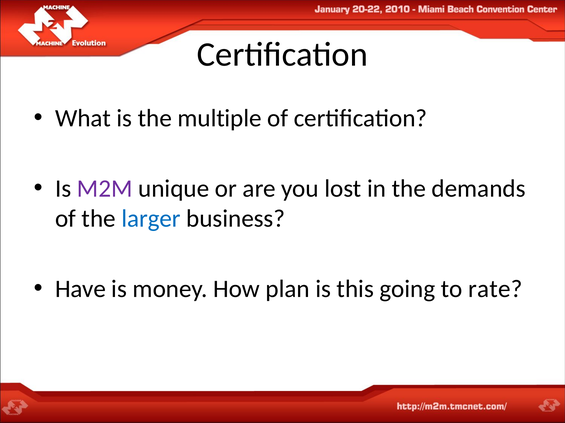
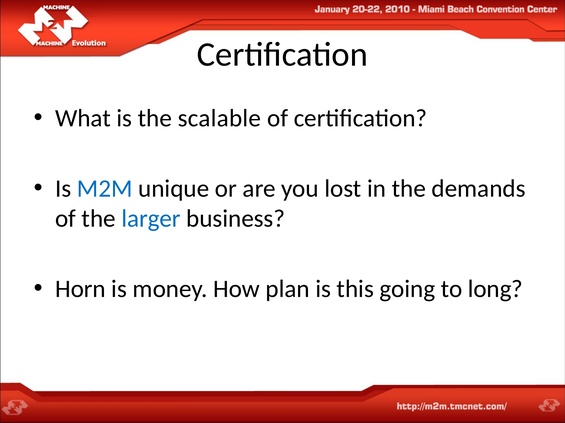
multiple: multiple -> scalable
M2M colour: purple -> blue
Have: Have -> Horn
rate: rate -> long
